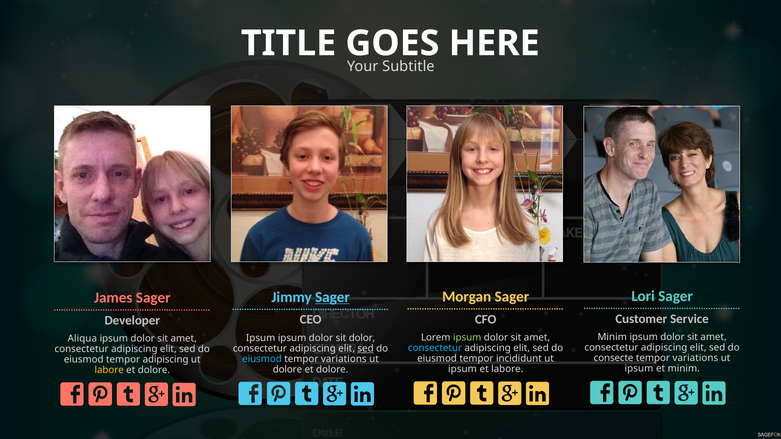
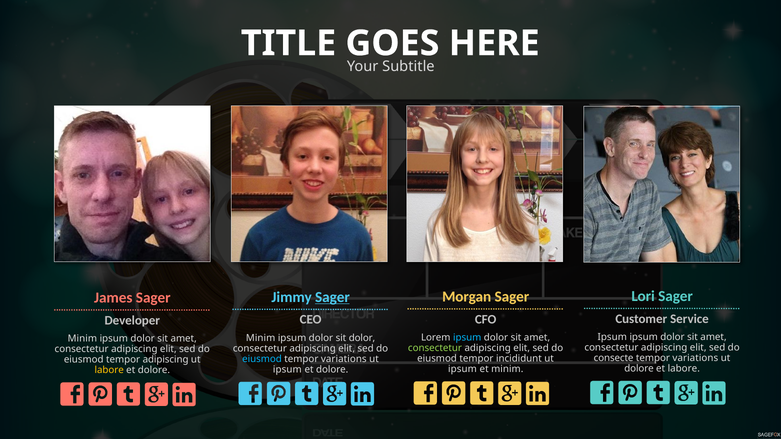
Minim at (612, 337): Minim -> Ipsum
ipsum at (467, 338) colour: light green -> light blue
Ipsum at (261, 338): Ipsum -> Minim
Aliqua at (82, 339): Aliqua -> Minim
consectetur at (435, 348) colour: light blue -> light green
sed at (366, 349) underline: present -> none
ipsum at (639, 369): ipsum -> dolore
et minim: minim -> labore
et labore: labore -> minim
dolore at (287, 370): dolore -> ipsum
